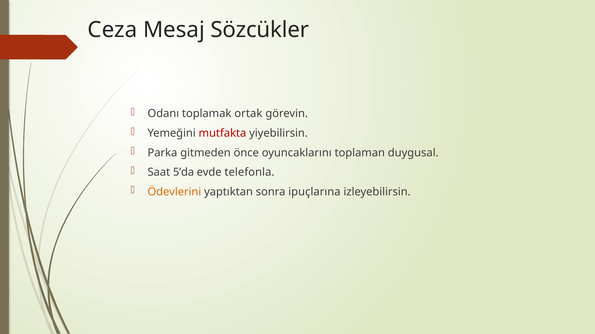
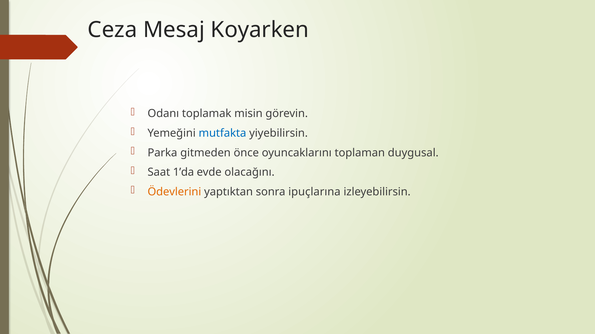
Sözcükler: Sözcükler -> Koyarken
ortak: ortak -> misin
mutfakta colour: red -> blue
5’da: 5’da -> 1’da
telefonla: telefonla -> olacağını
